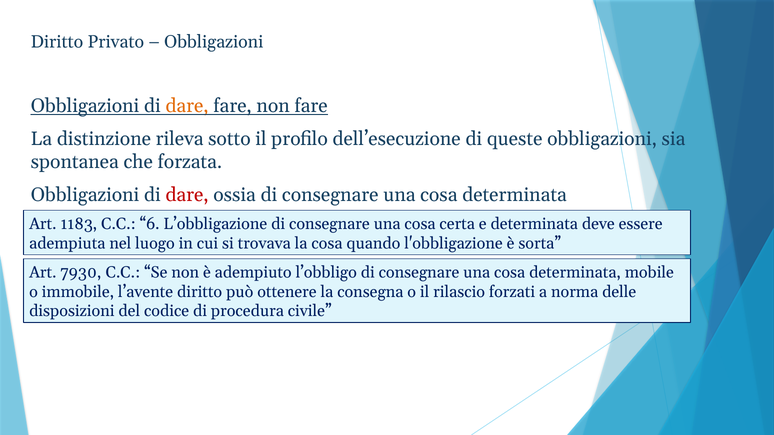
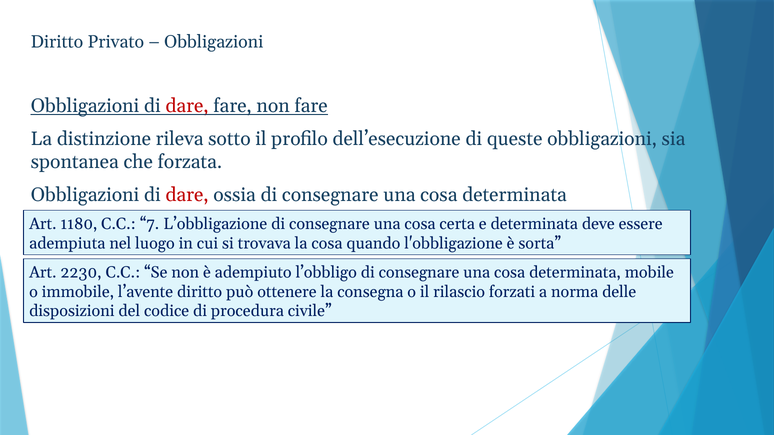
dare at (187, 106) colour: orange -> red
1183: 1183 -> 1180
6: 6 -> 7
7930: 7930 -> 2230
